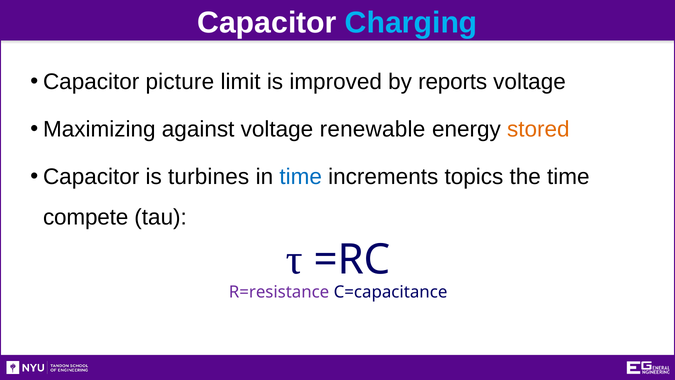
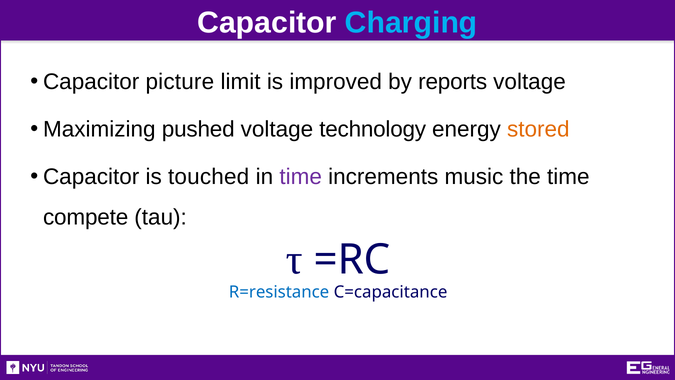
against: against -> pushed
renewable: renewable -> technology
turbines: turbines -> touched
time at (301, 177) colour: blue -> purple
topics: topics -> music
R=resistance colour: purple -> blue
